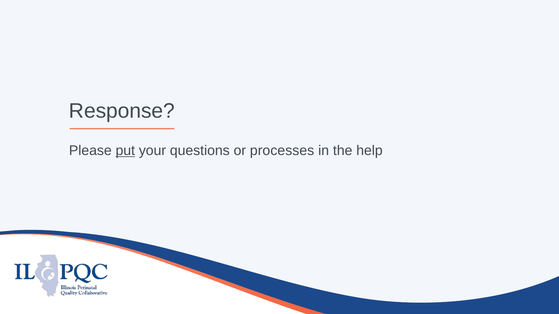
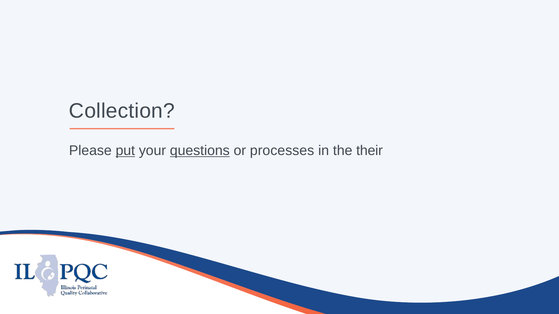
Response: Response -> Collection
questions underline: none -> present
help: help -> their
